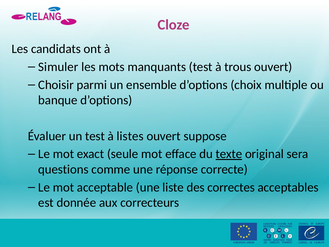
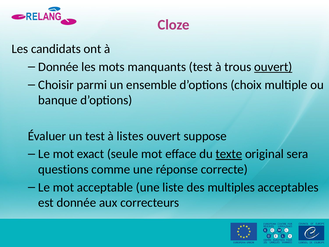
Simuler at (58, 67): Simuler -> Donnée
ouvert at (273, 67) underline: none -> present
correctes: correctes -> multiples
